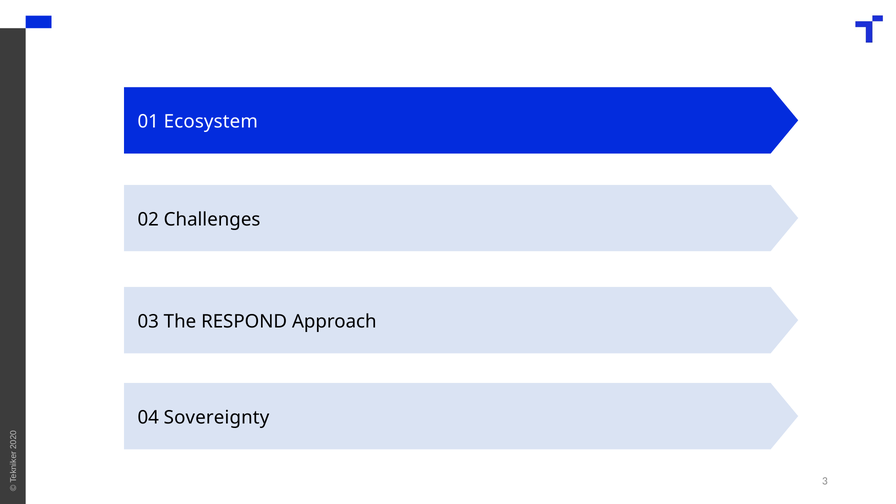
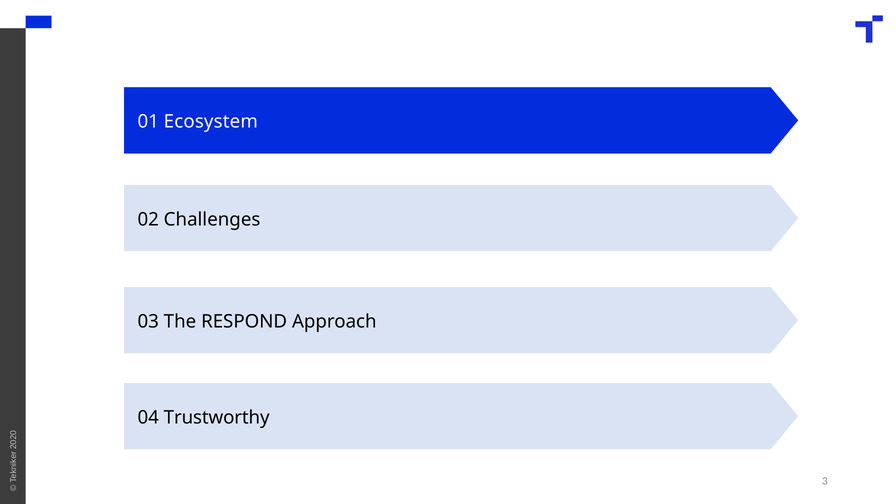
Sovereignty: Sovereignty -> Trustworthy
